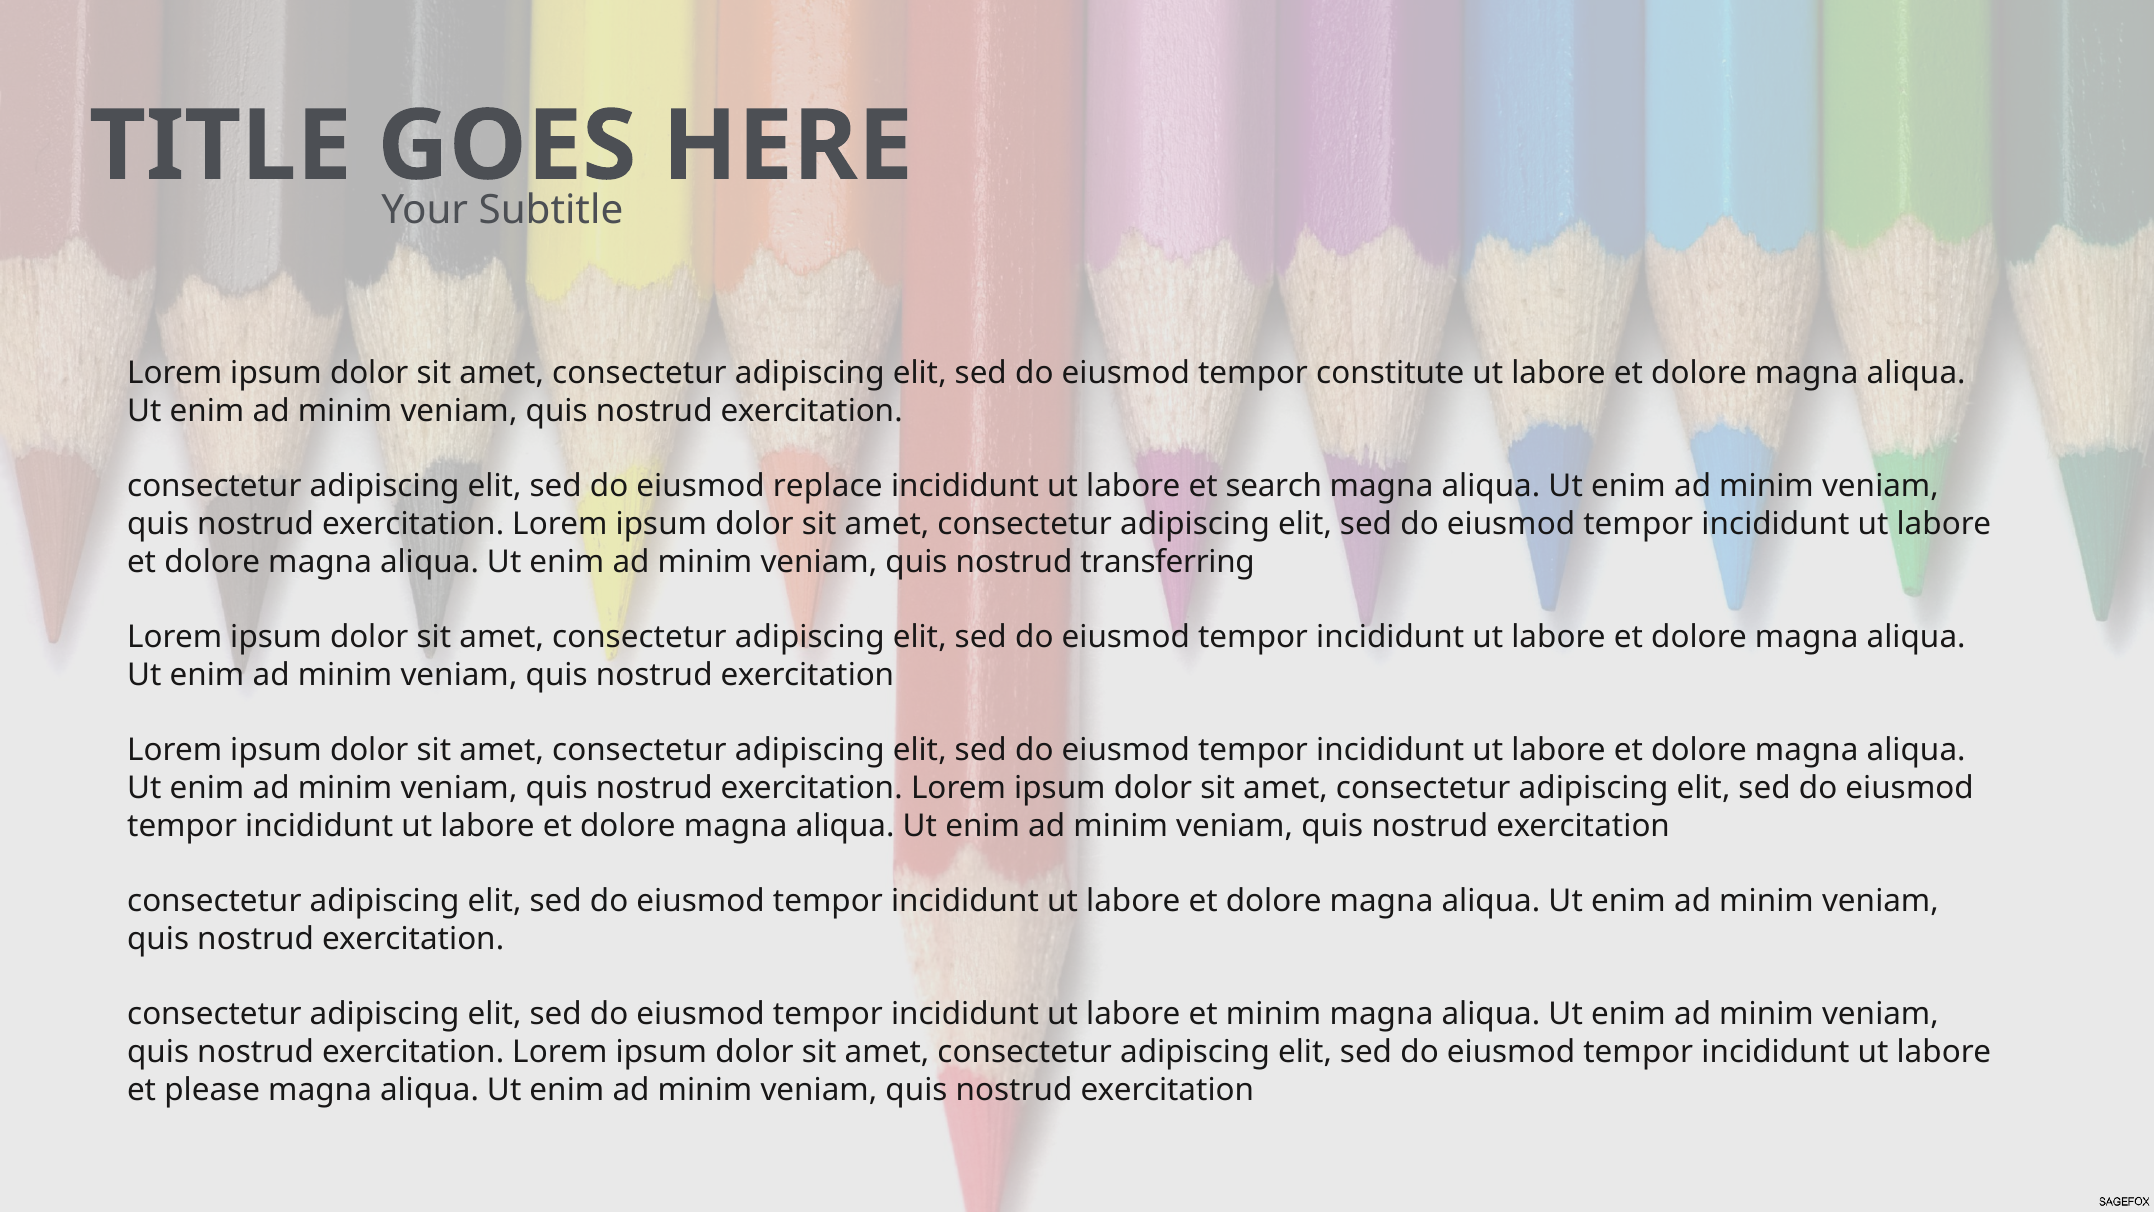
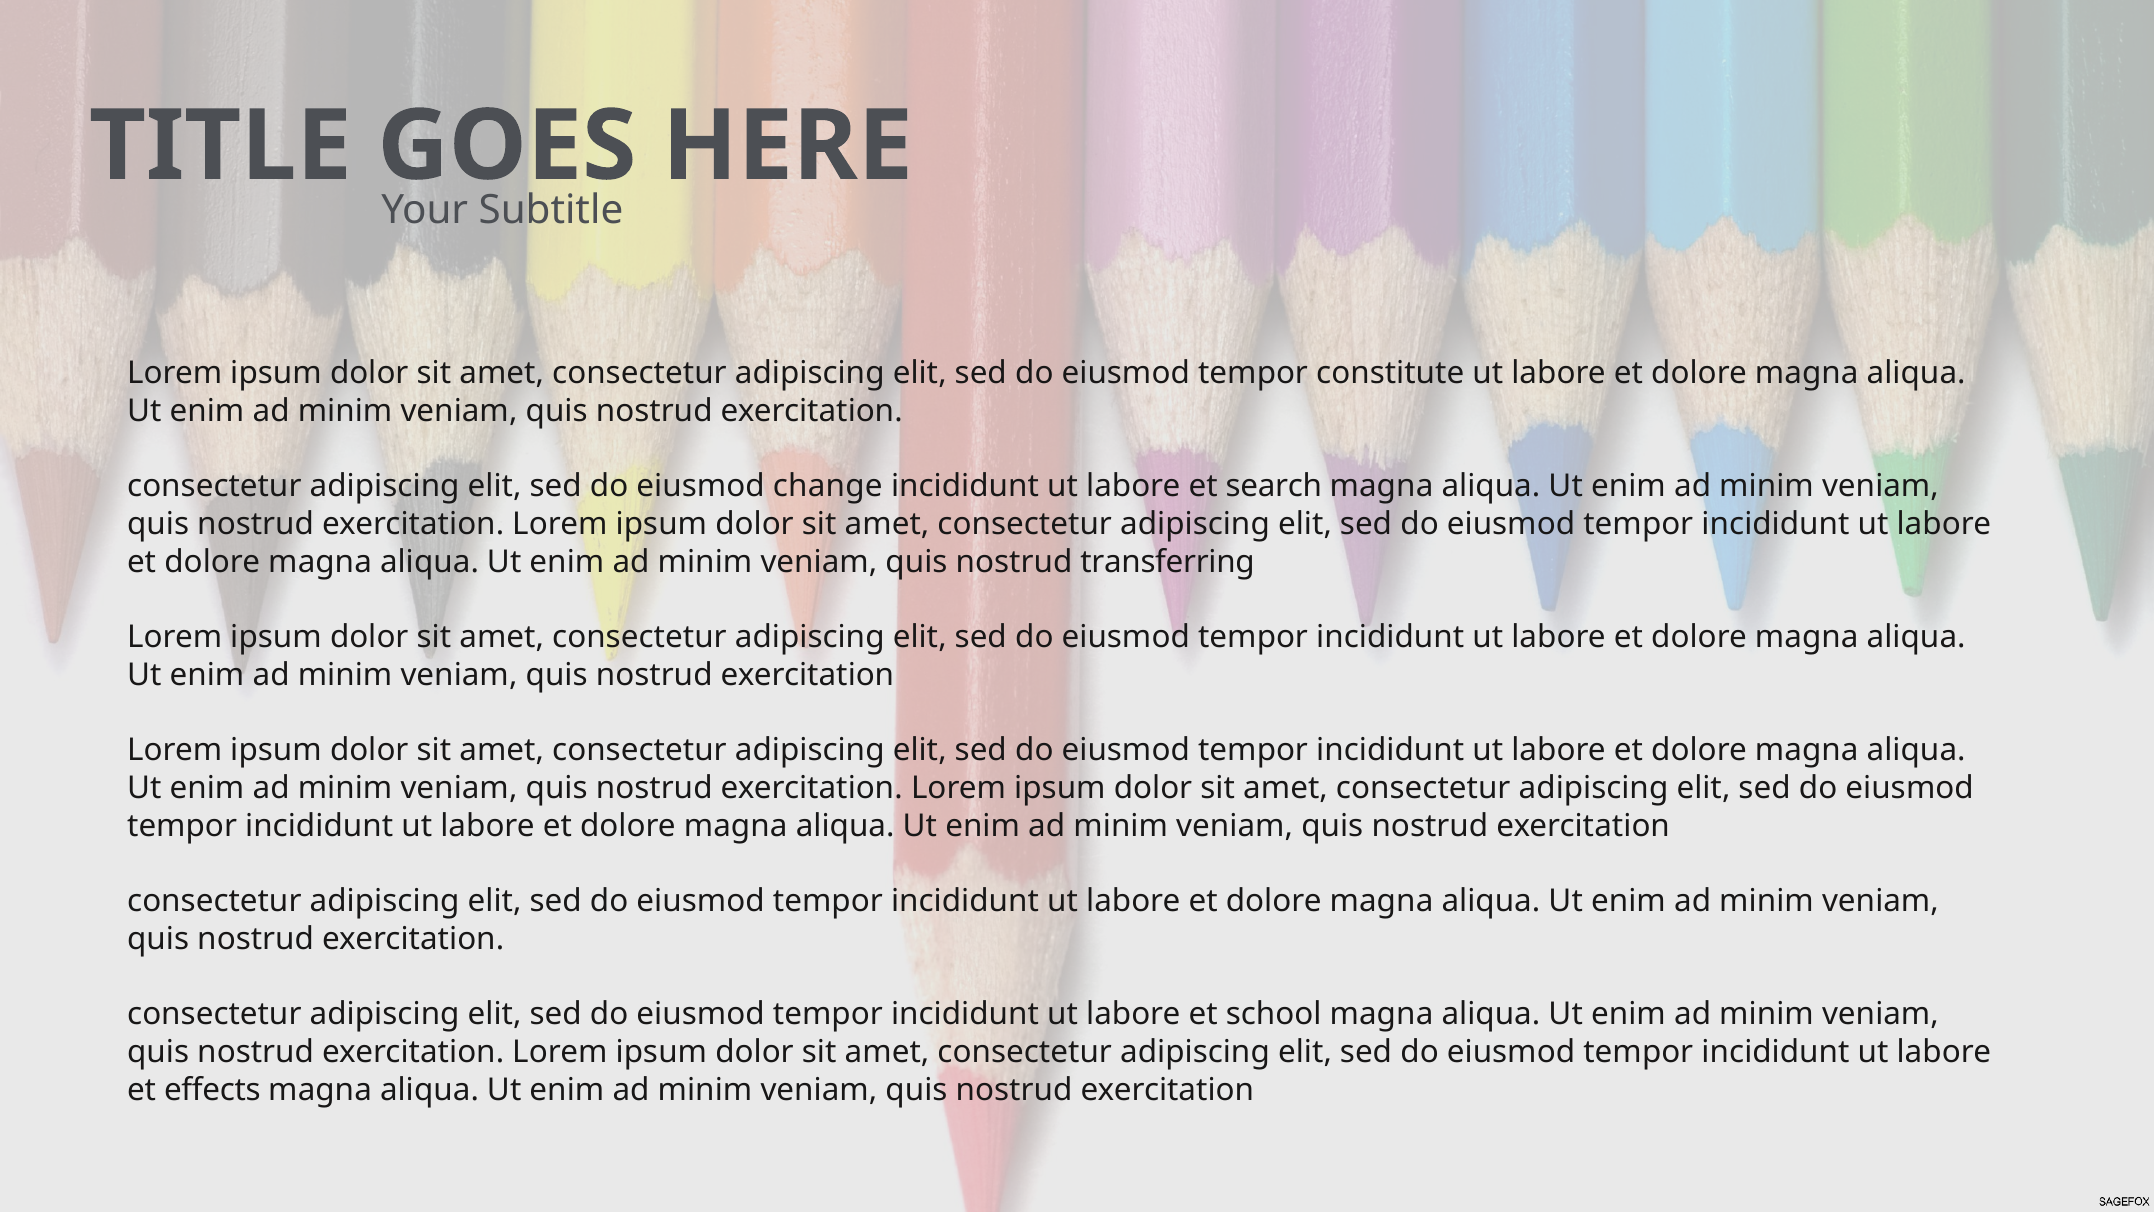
replace: replace -> change
et minim: minim -> school
please: please -> effects
